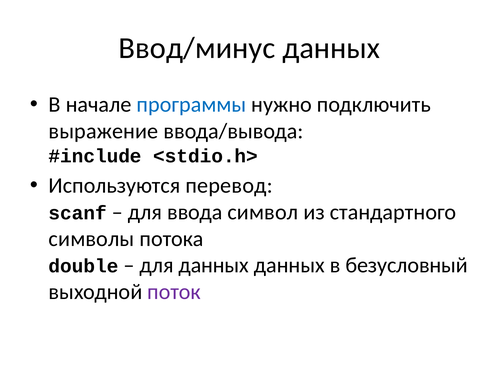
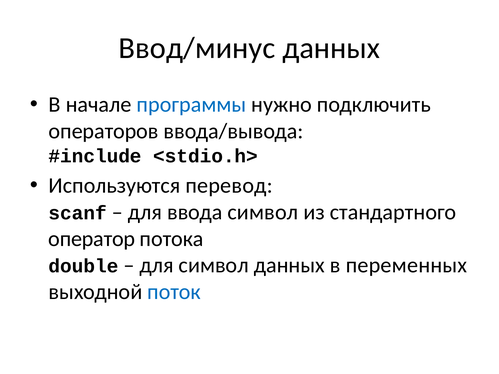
выражение: выражение -> операторов
символы: символы -> оператор
для данных: данных -> символ
безусловный: безусловный -> переменных
поток colour: purple -> blue
